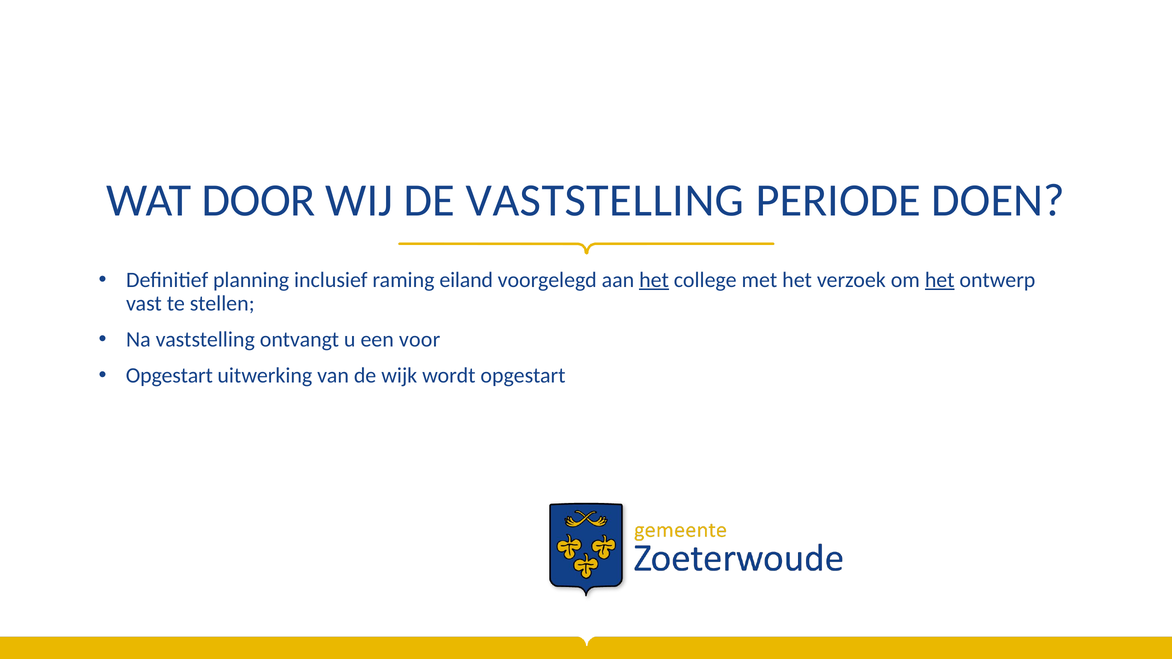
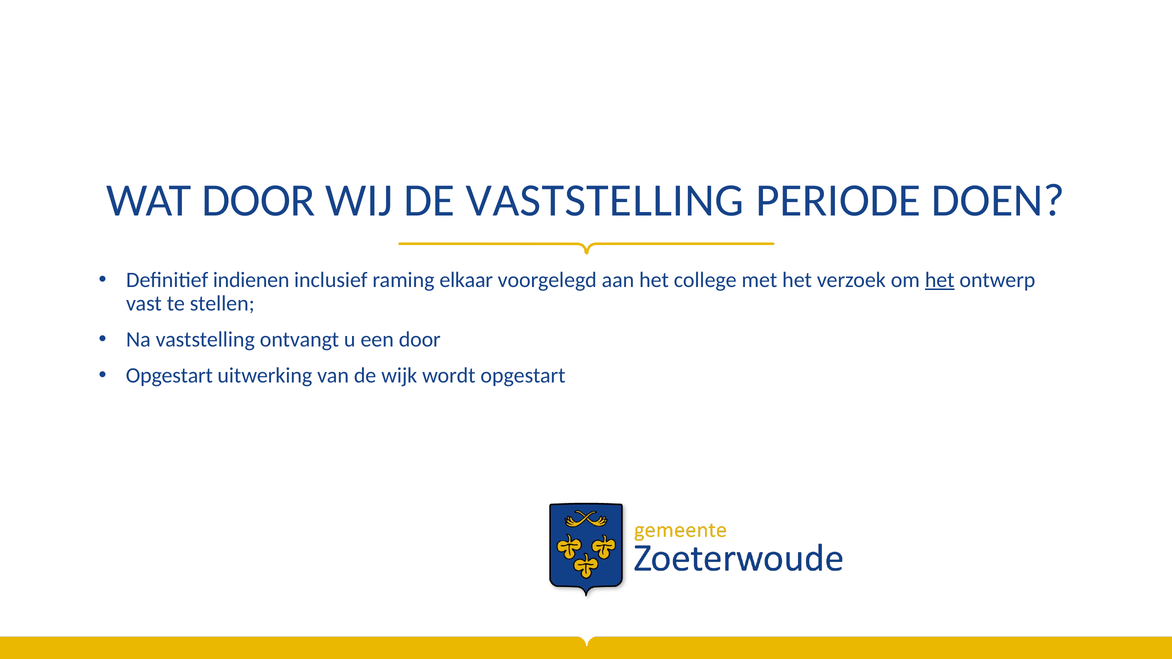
planning: planning -> indienen
eiland: eiland -> elkaar
het at (654, 280) underline: present -> none
een voor: voor -> door
